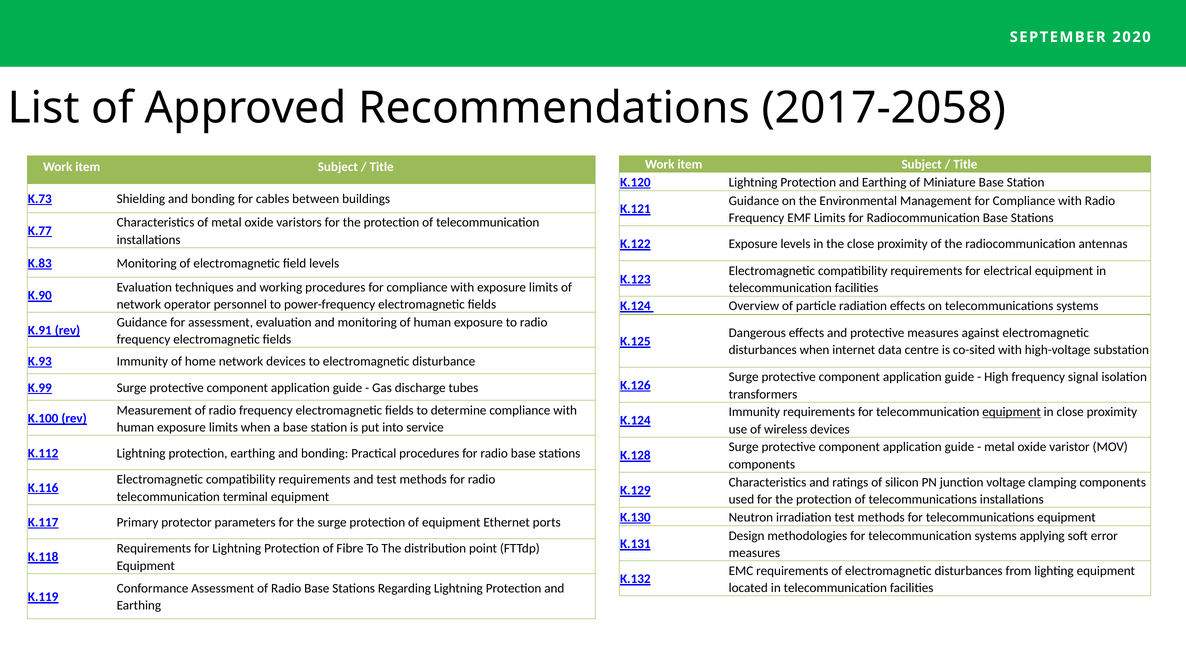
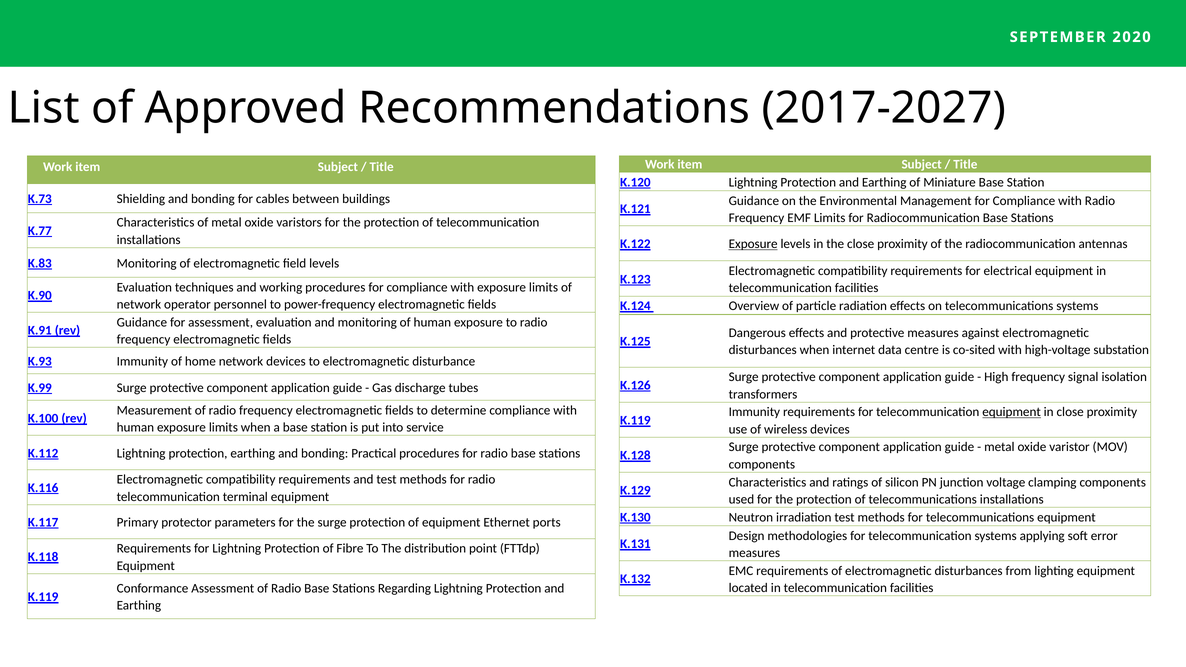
2017-2058: 2017-2058 -> 2017-2027
Exposure at (753, 244) underline: none -> present
K.124 at (635, 420): K.124 -> K.119
